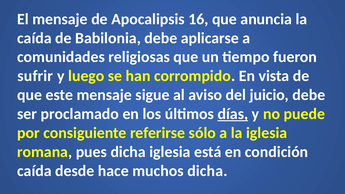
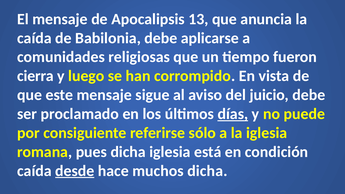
16: 16 -> 13
sufrir: sufrir -> cierra
desde underline: none -> present
